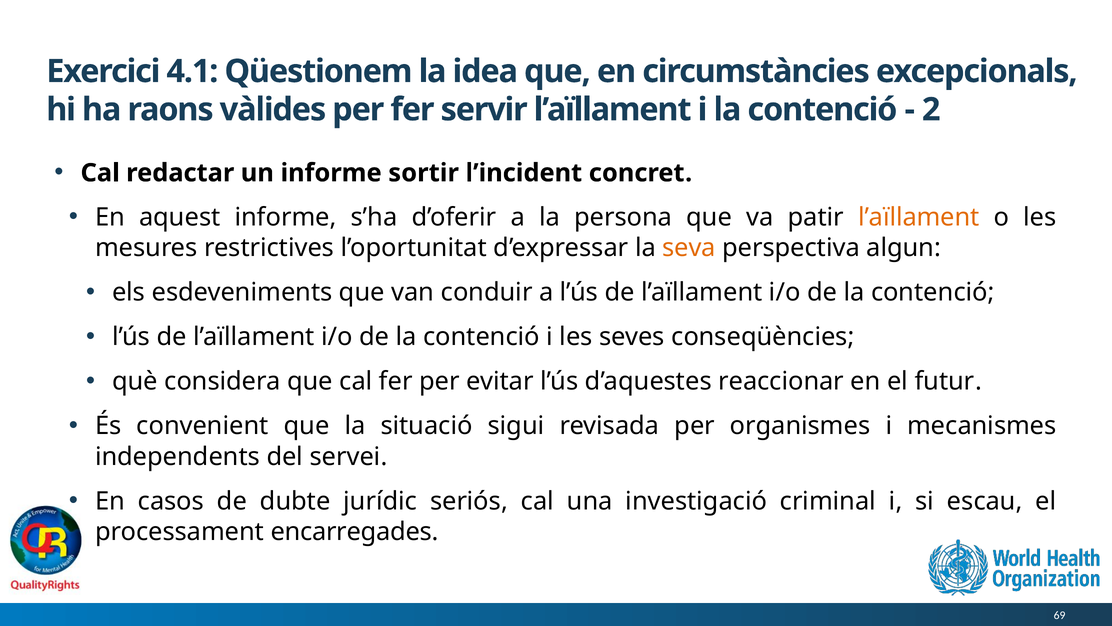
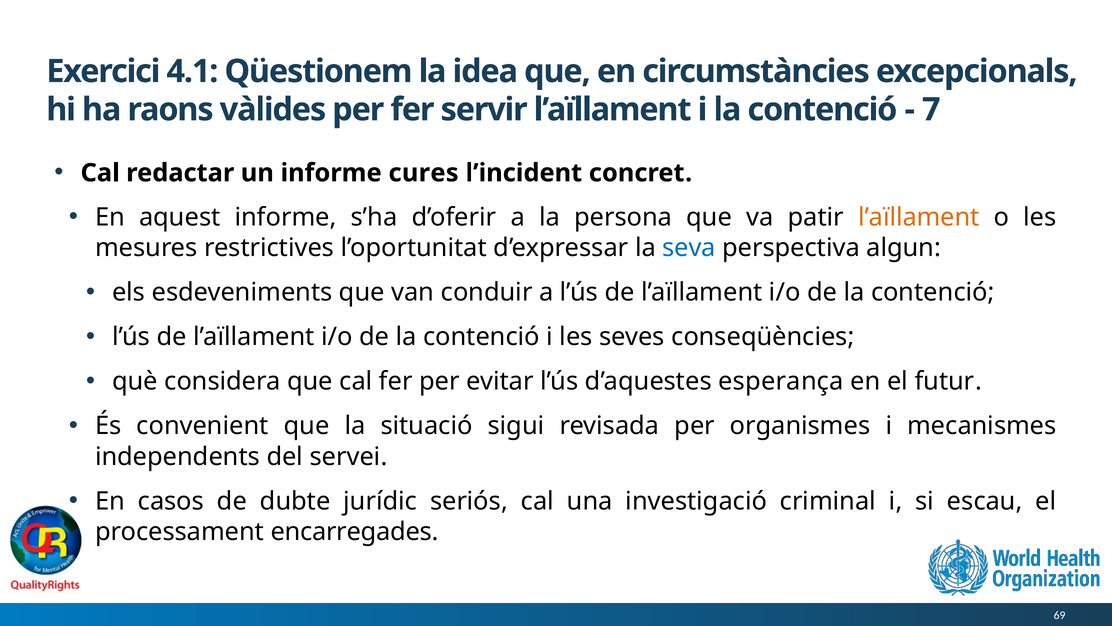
2: 2 -> 7
sortir: sortir -> cures
seva colour: orange -> blue
reaccionar: reaccionar -> esperança
